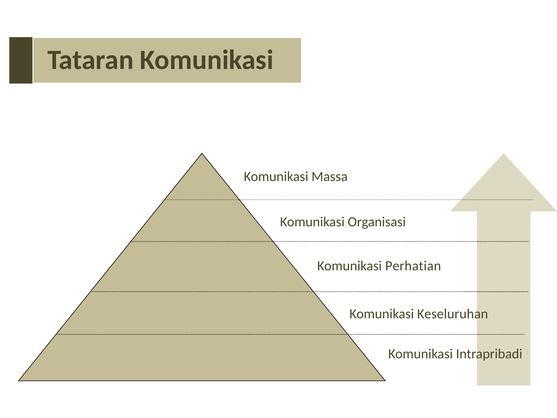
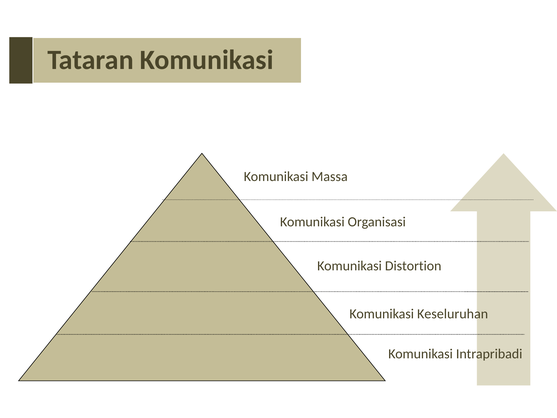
Perhatian: Perhatian -> Distortion
